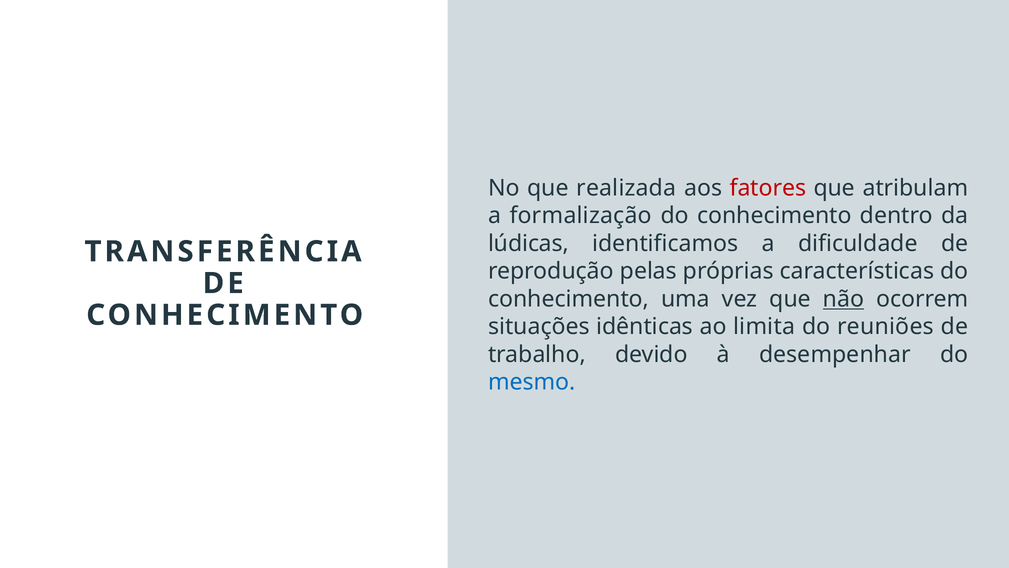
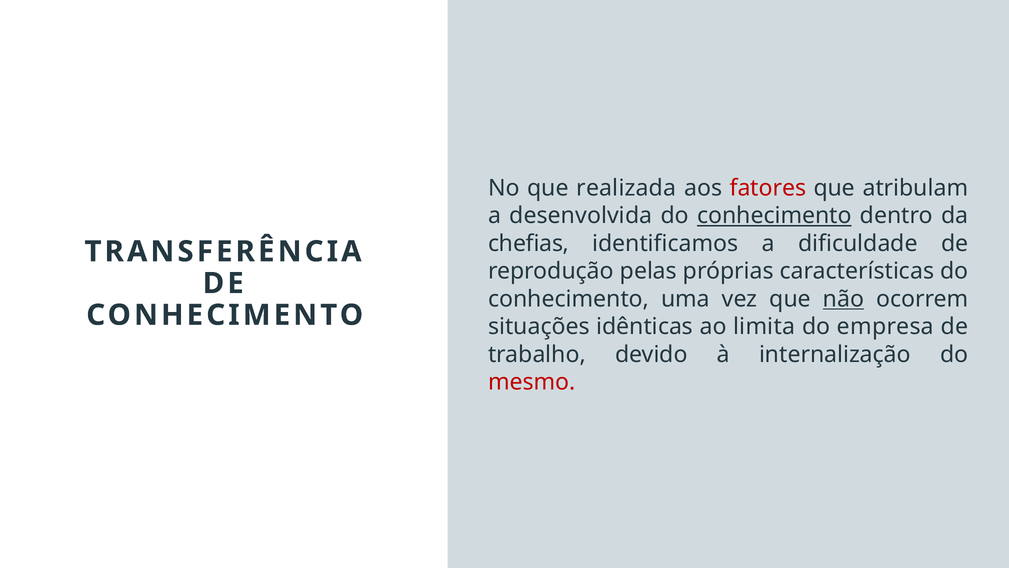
formalização: formalização -> desenvolvida
conhecimento at (774, 216) underline: none -> present
lúdicas: lúdicas -> chefias
reuniões: reuniões -> empresa
desempenhar: desempenhar -> internalização
mesmo colour: blue -> red
